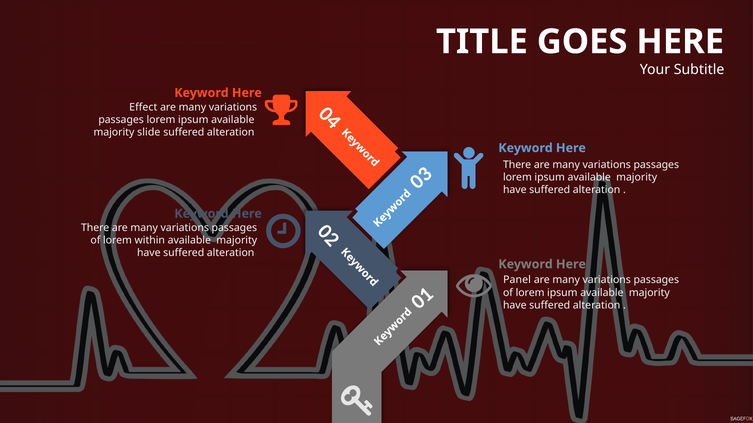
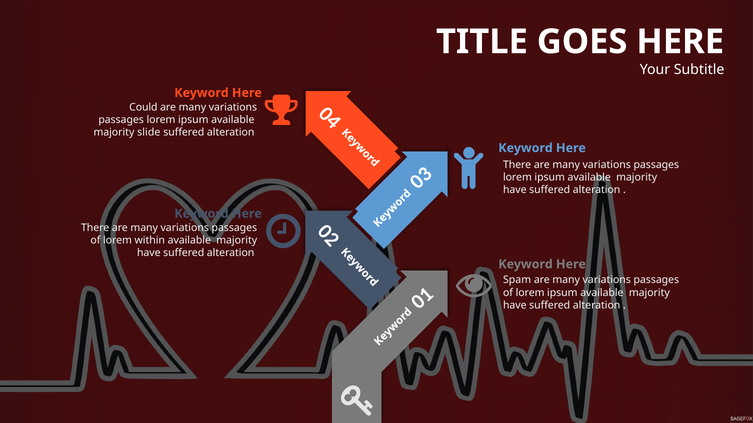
Effect: Effect -> Could
Panel: Panel -> Spam
